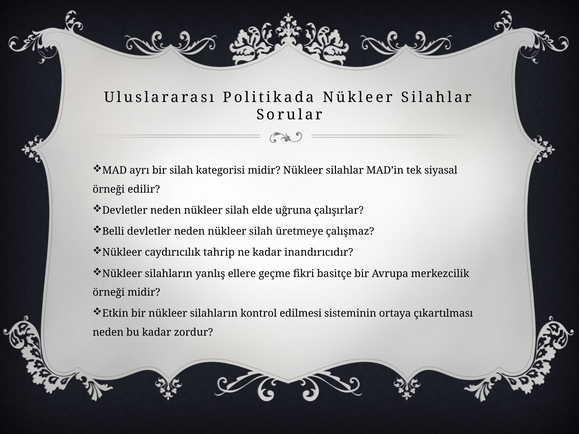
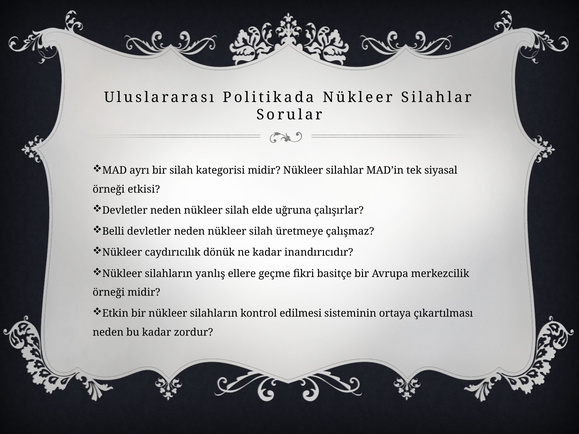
edilir: edilir -> etkisi
tahrip: tahrip -> dönük
